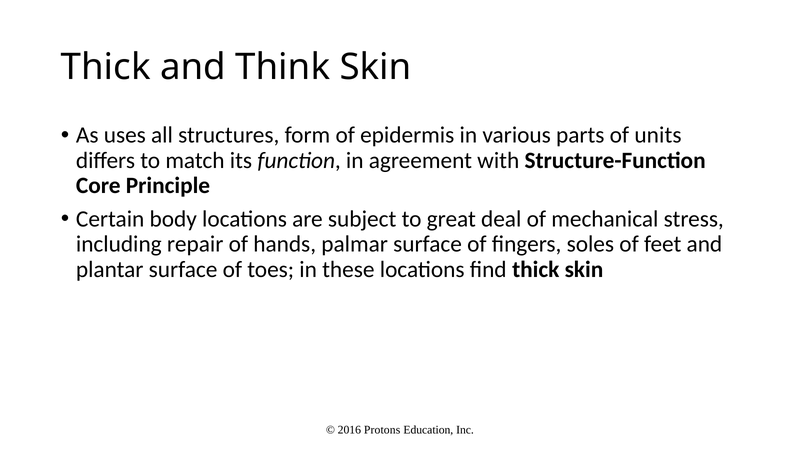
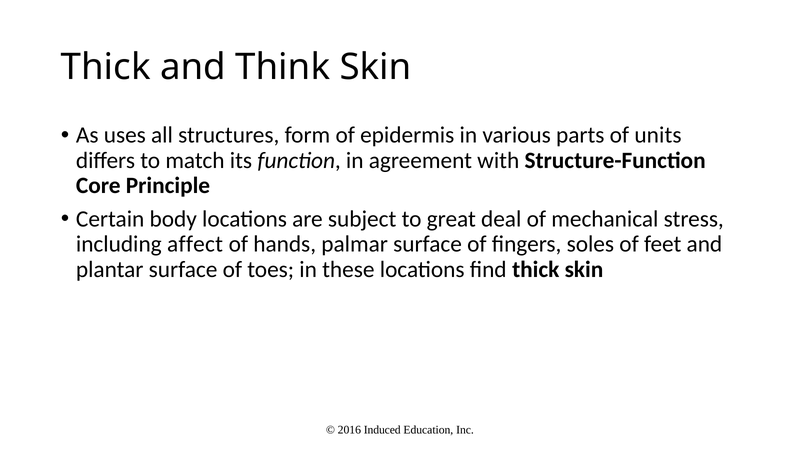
repair: repair -> affect
Protons: Protons -> Induced
